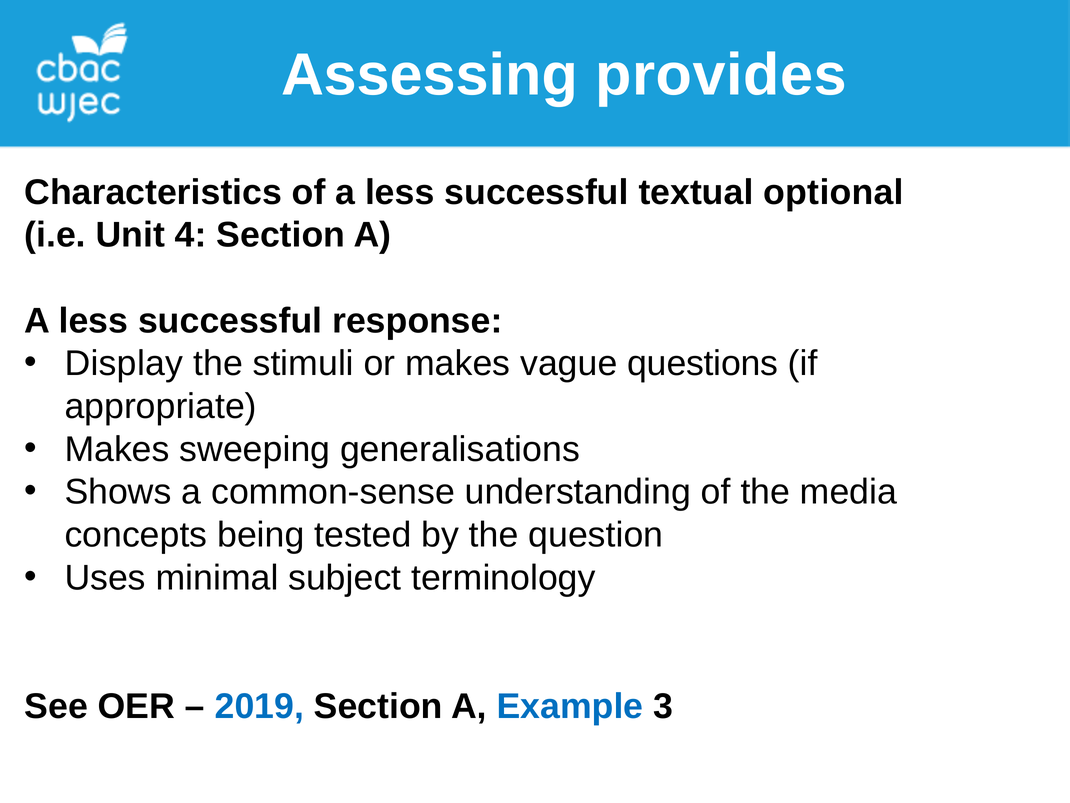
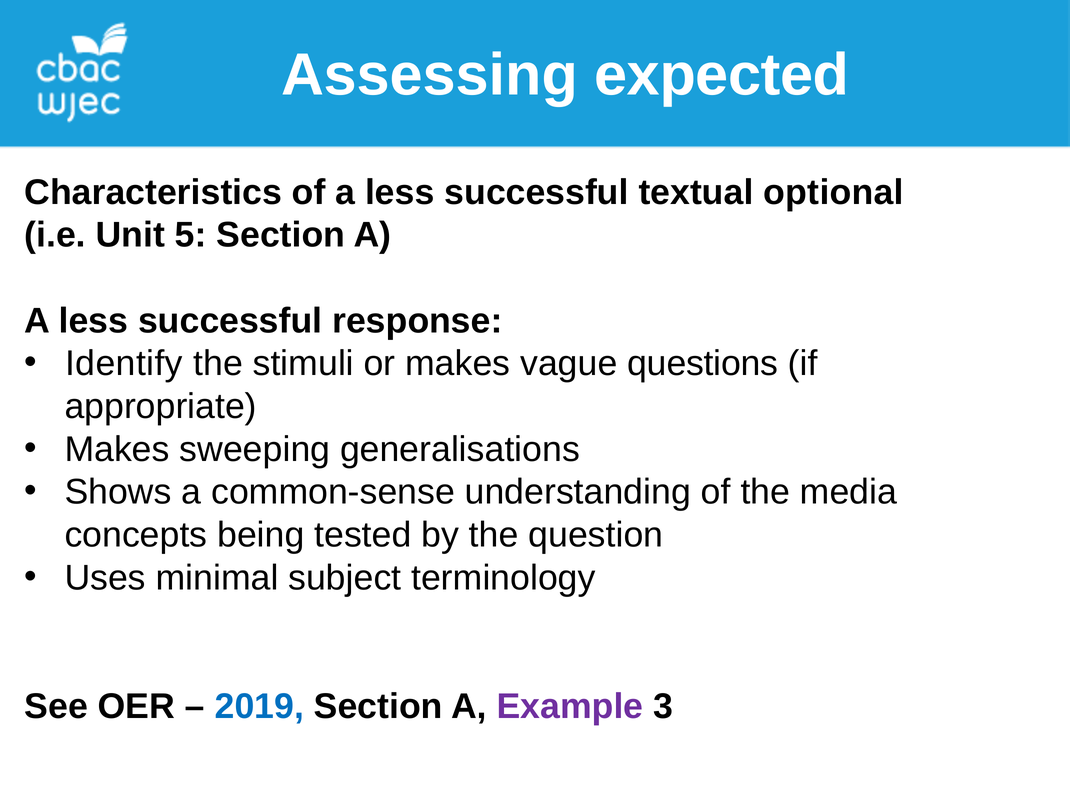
provides: provides -> expected
4: 4 -> 5
Display: Display -> Identify
Example colour: blue -> purple
